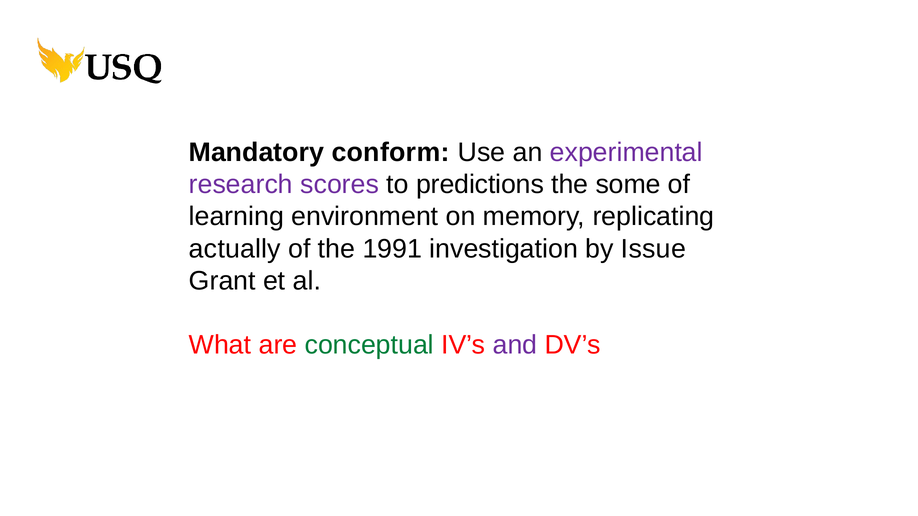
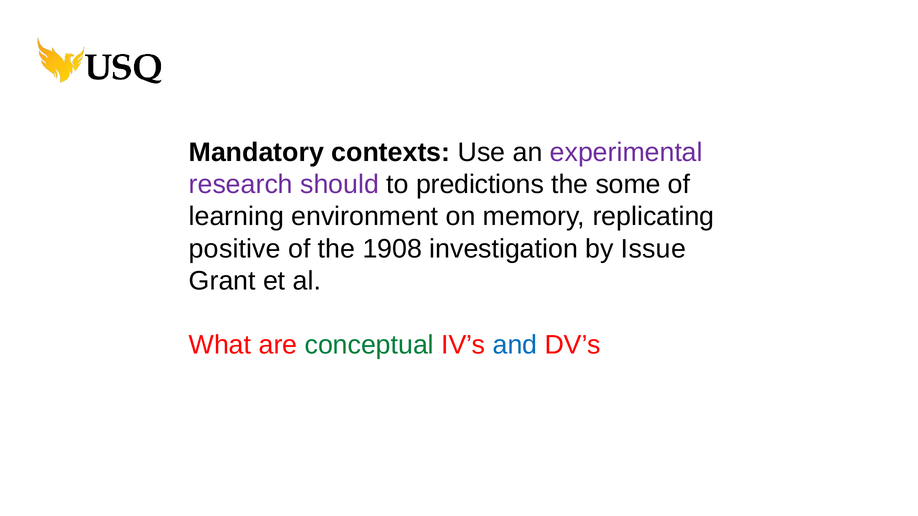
conform: conform -> contexts
scores: scores -> should
actually: actually -> positive
1991: 1991 -> 1908
and colour: purple -> blue
